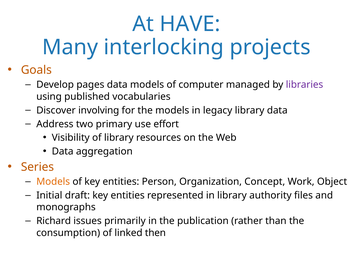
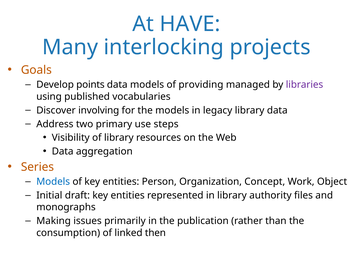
pages: pages -> points
computer: computer -> providing
effort: effort -> steps
Models at (53, 182) colour: orange -> blue
Richard: Richard -> Making
